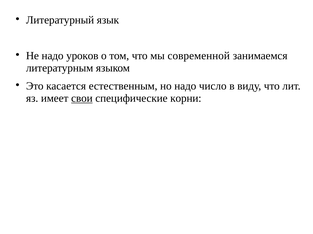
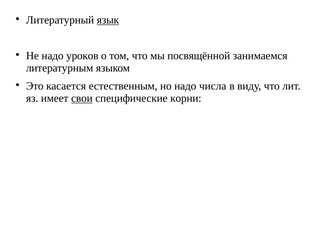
язык underline: none -> present
современной: современной -> посвящённой
число: число -> числа
